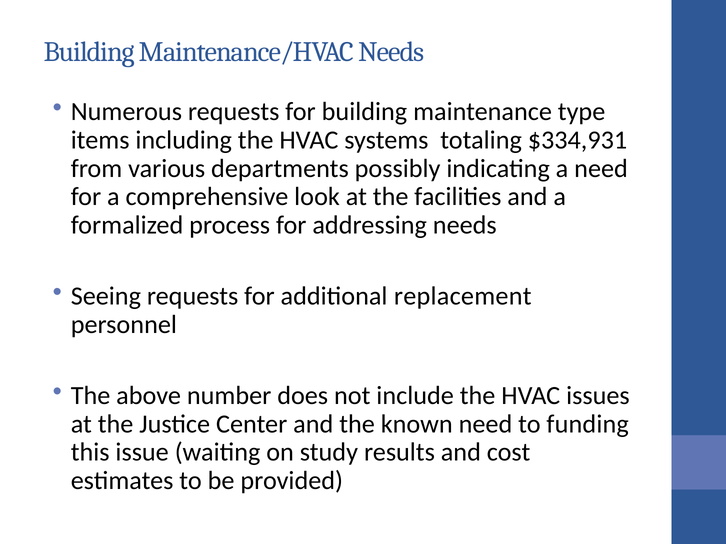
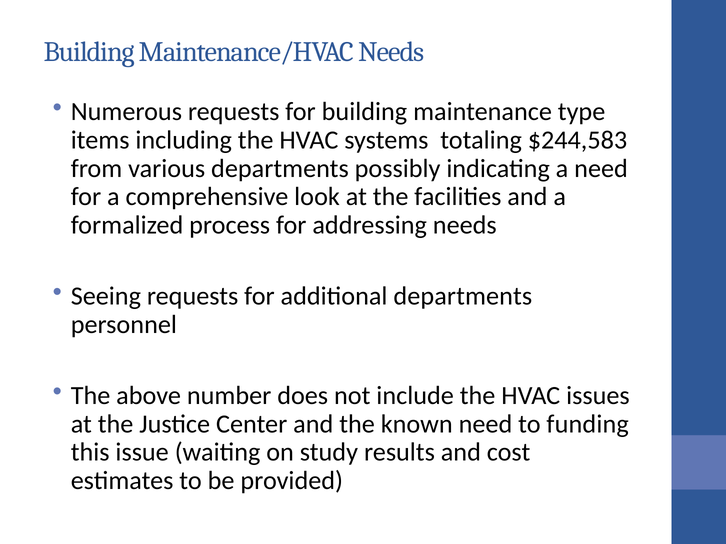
$334,931: $334,931 -> $244,583
additional replacement: replacement -> departments
